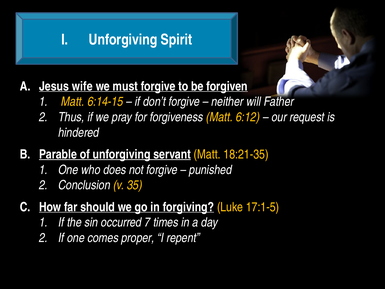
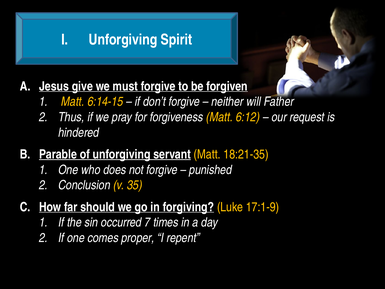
wife: wife -> give
17:1-5: 17:1-5 -> 17:1-9
